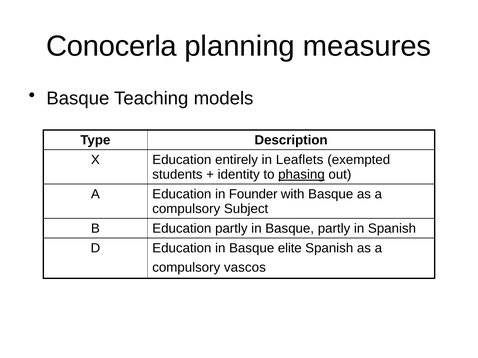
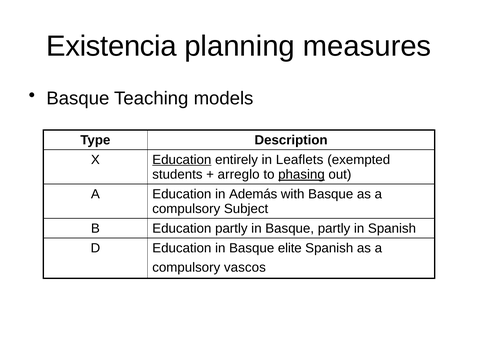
Conocerla: Conocerla -> Existencia
Education at (182, 160) underline: none -> present
identity: identity -> arreglo
Founder: Founder -> Además
